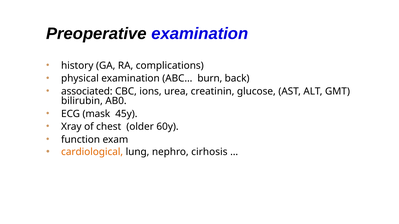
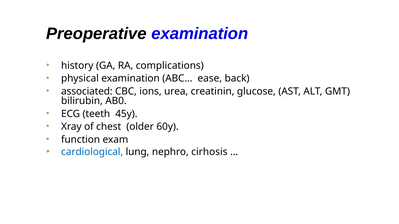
burn: burn -> ease
mask: mask -> teeth
cardiological colour: orange -> blue
